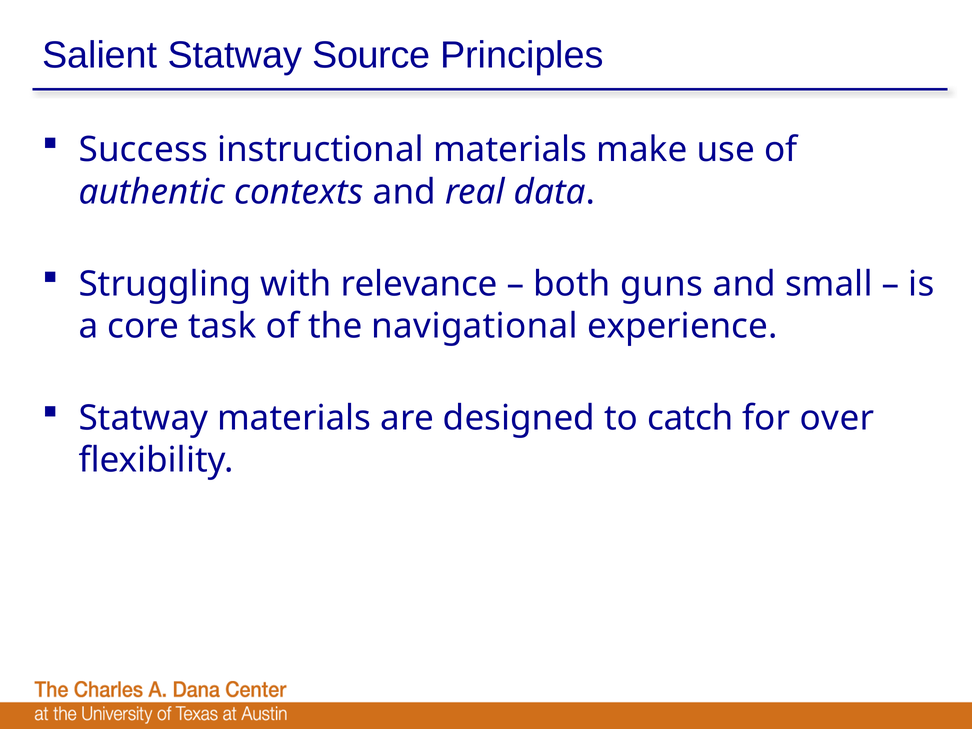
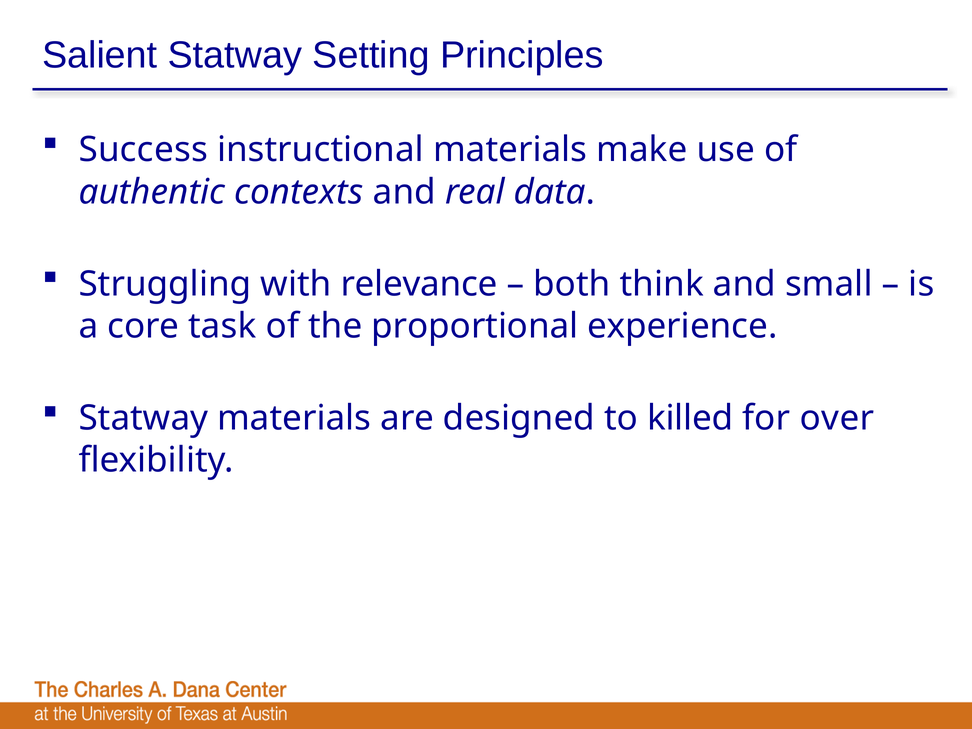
Source: Source -> Setting
guns: guns -> think
navigational: navigational -> proportional
catch: catch -> killed
